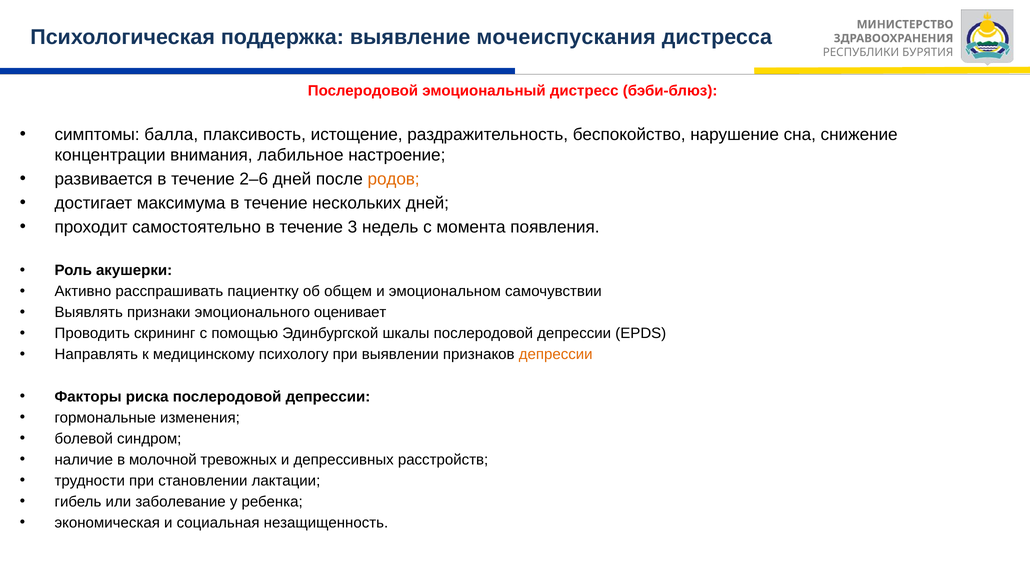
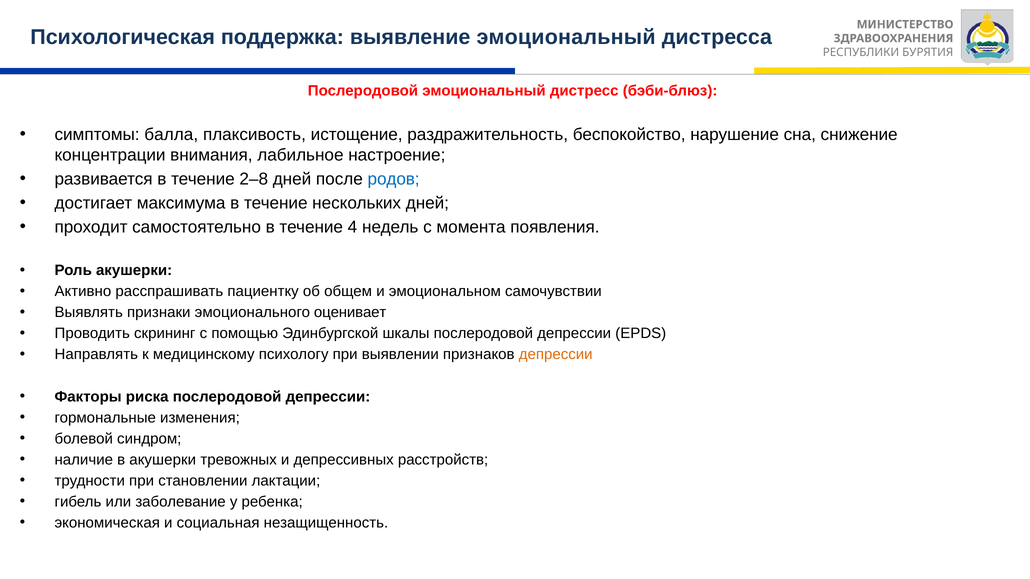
выявление мочеиспускания: мочеиспускания -> эмоциональный
2–6: 2–6 -> 2–8
родов colour: orange -> blue
3: 3 -> 4
в молочной: молочной -> акушерки
